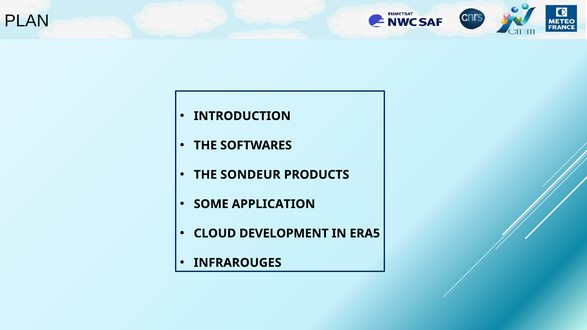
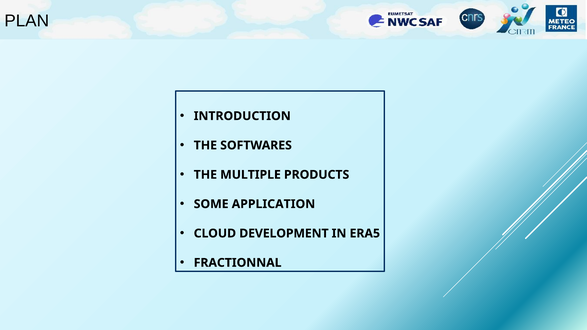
SONDEUR: SONDEUR -> MULTIPLE
INFRAROUGES: INFRAROUGES -> FRACTIONNAL
